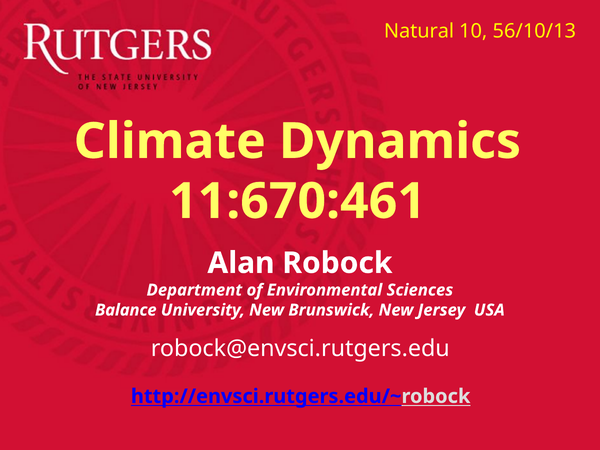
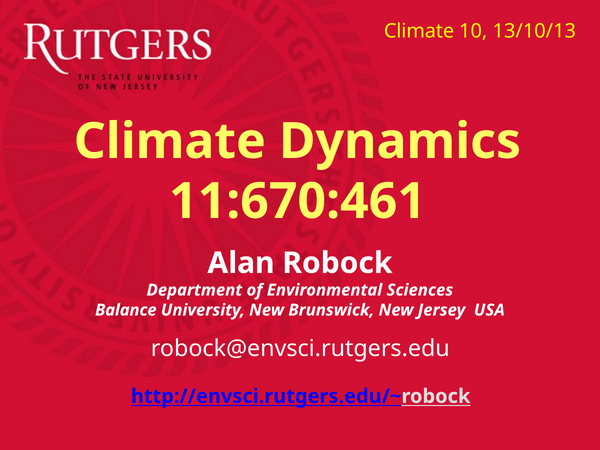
Natural at (419, 31): Natural -> Climate
56/10/13: 56/10/13 -> 13/10/13
